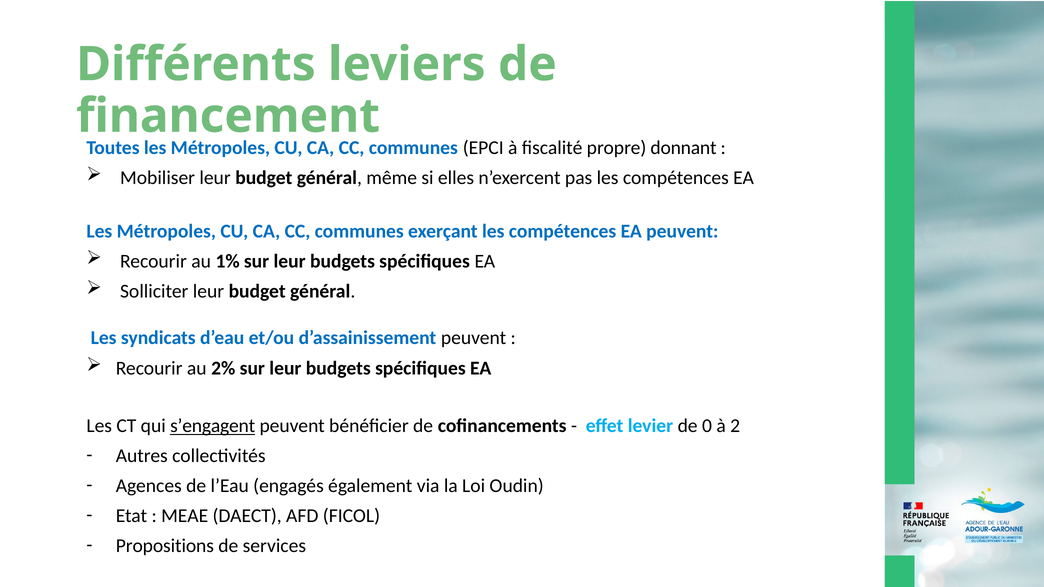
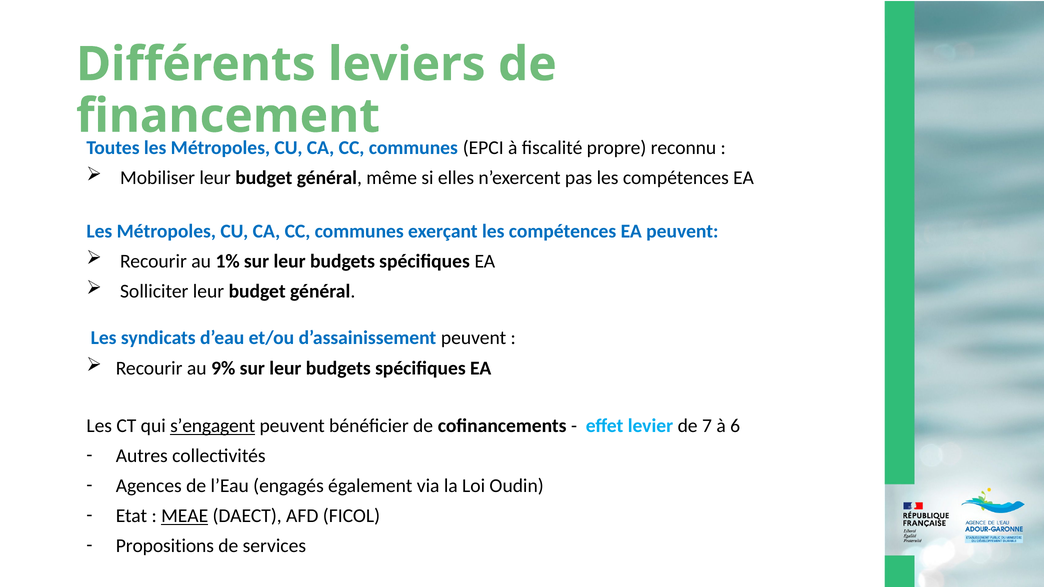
donnant: donnant -> reconnu
2%: 2% -> 9%
0: 0 -> 7
2: 2 -> 6
MEAE underline: none -> present
